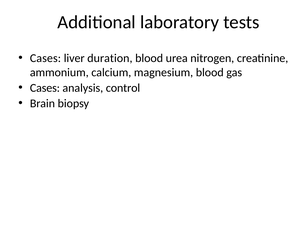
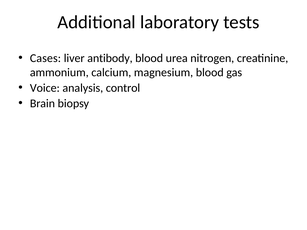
duration: duration -> antibody
Cases at (45, 88): Cases -> Voice
